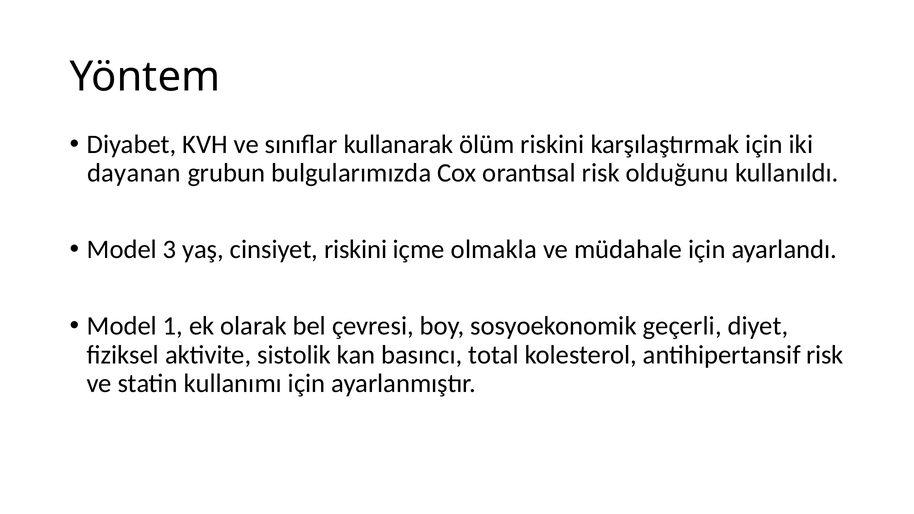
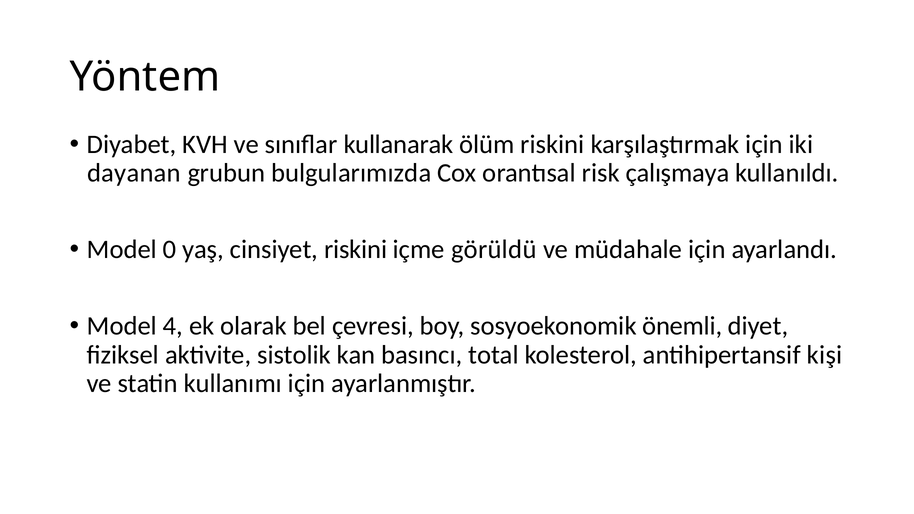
olduğunu: olduğunu -> çalışmaya
3: 3 -> 0
olmakla: olmakla -> görüldü
1: 1 -> 4
geçerli: geçerli -> önemli
antihipertansif risk: risk -> kişi
